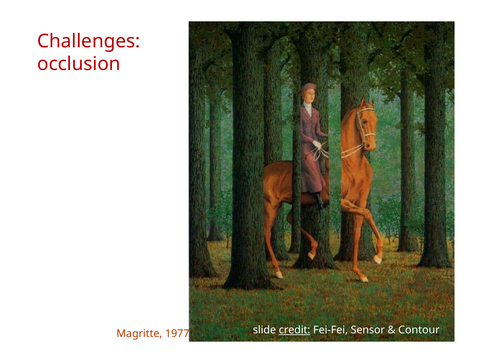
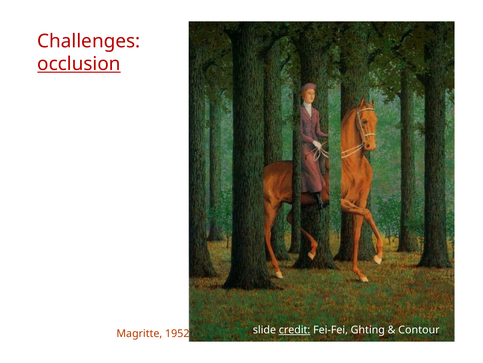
occlusion underline: none -> present
1977: 1977 -> 1952
Sensor: Sensor -> Ghting
